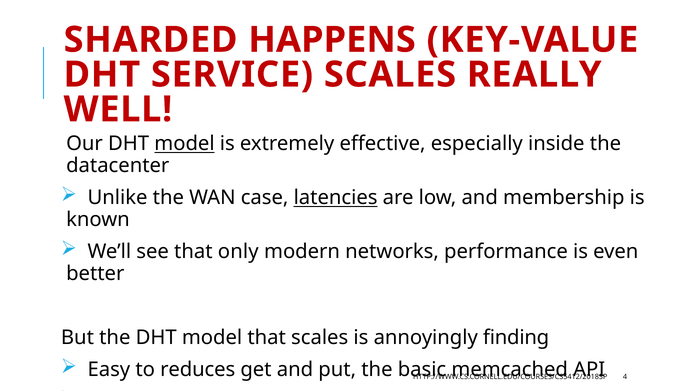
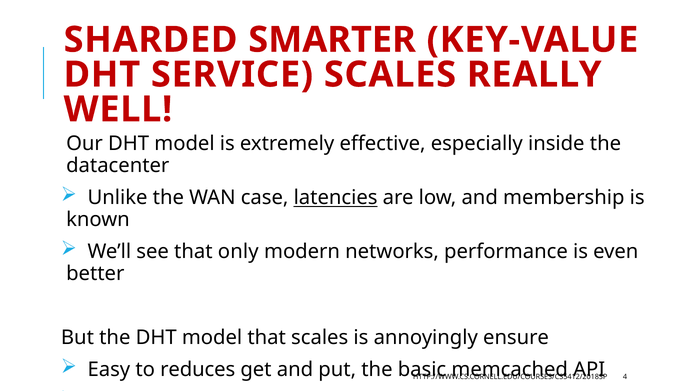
HAPPENS: HAPPENS -> SMARTER
model at (184, 144) underline: present -> none
finding: finding -> ensure
